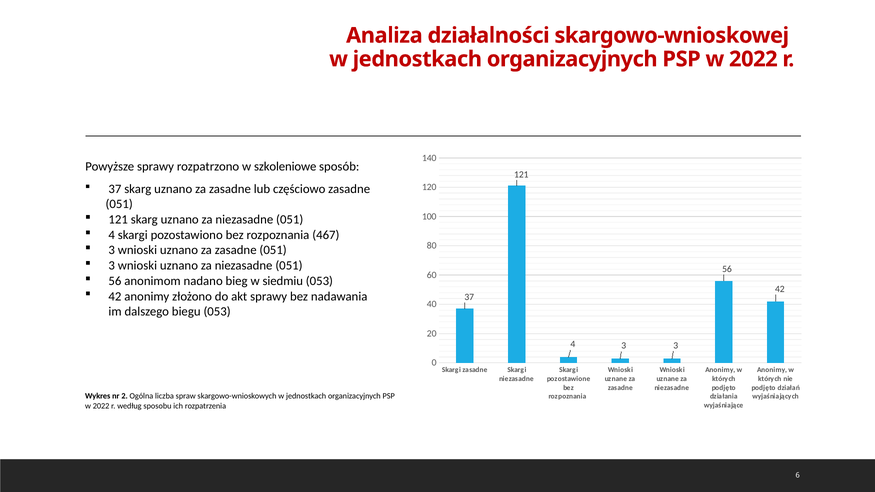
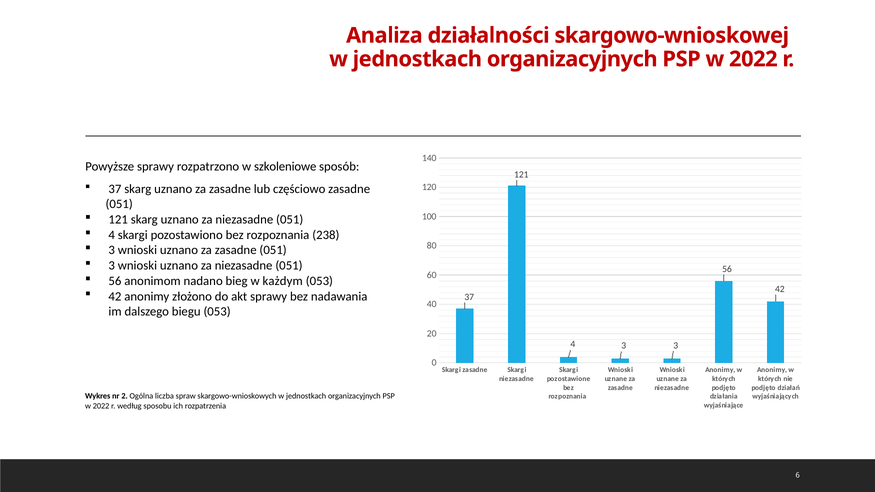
467: 467 -> 238
siedmiu: siedmiu -> każdym
